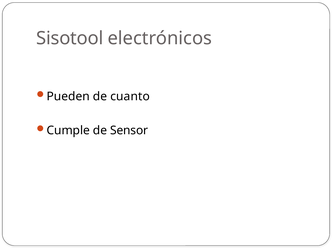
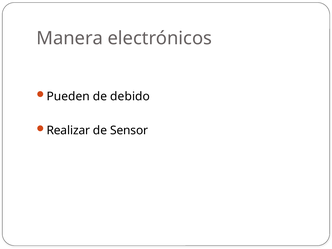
Sisotool: Sisotool -> Manera
cuanto: cuanto -> debido
Cumple: Cumple -> Realizar
